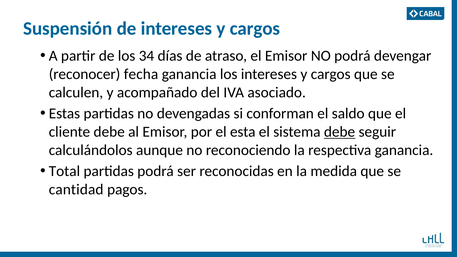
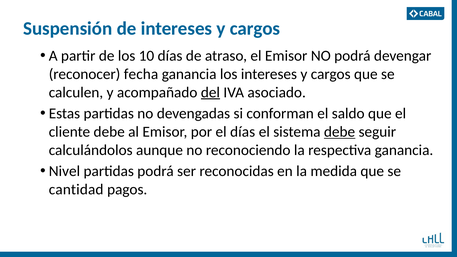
34: 34 -> 10
del underline: none -> present
el esta: esta -> días
Total: Total -> Nivel
